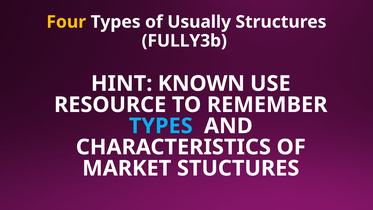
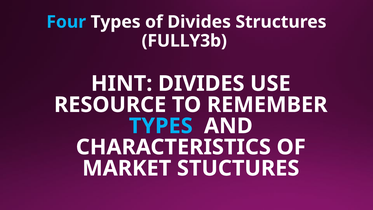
Four colour: yellow -> light blue
of Usually: Usually -> Divides
HINT KNOWN: KNOWN -> DIVIDES
